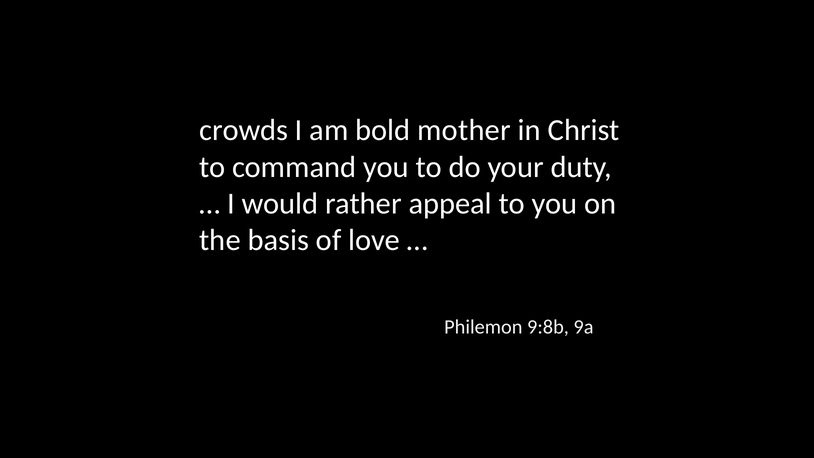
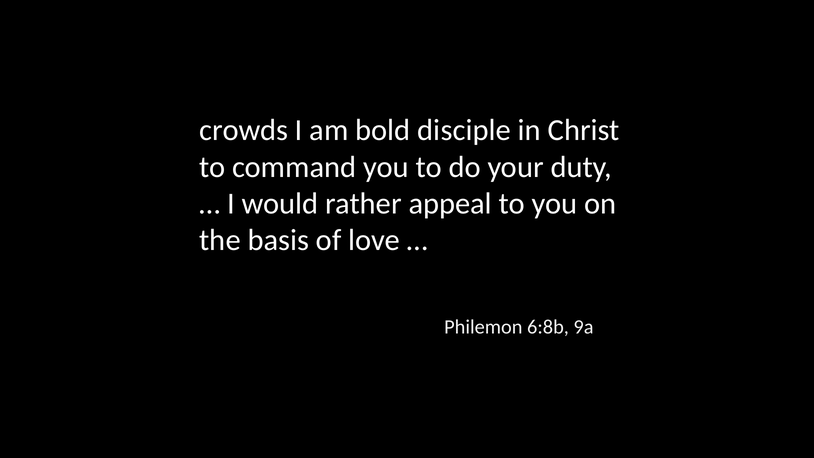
mother: mother -> disciple
9:8b: 9:8b -> 6:8b
